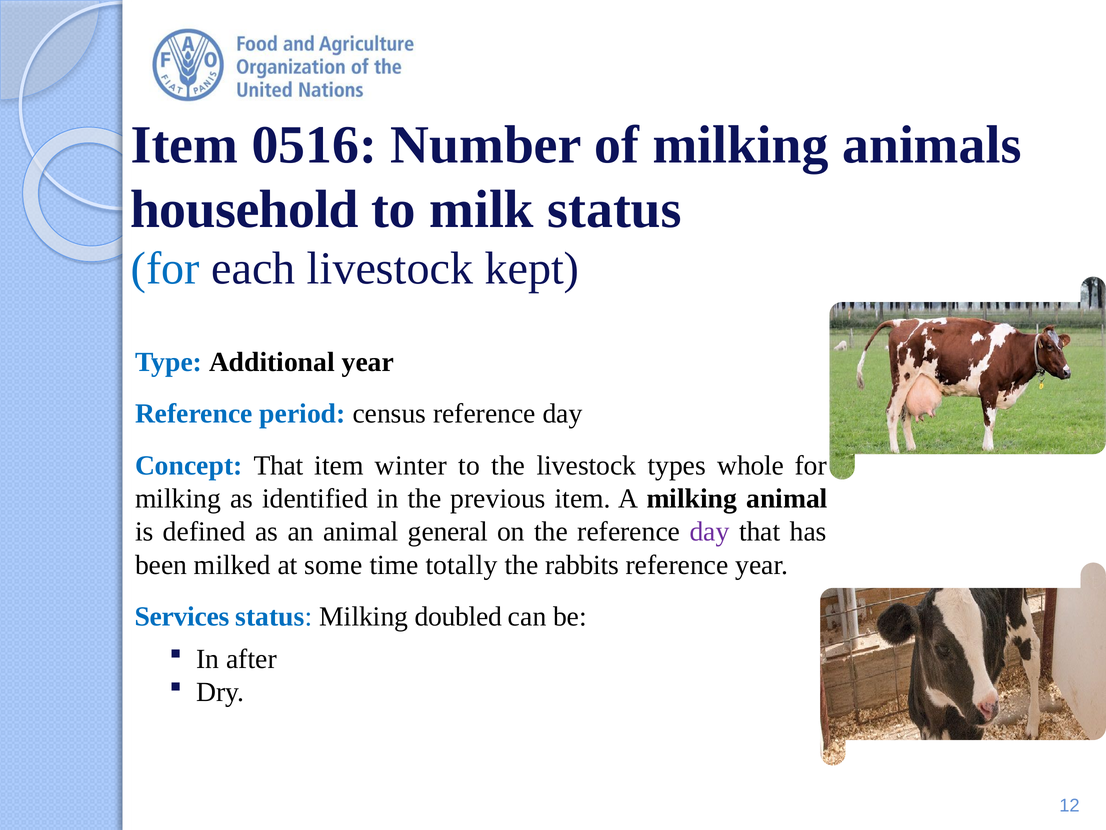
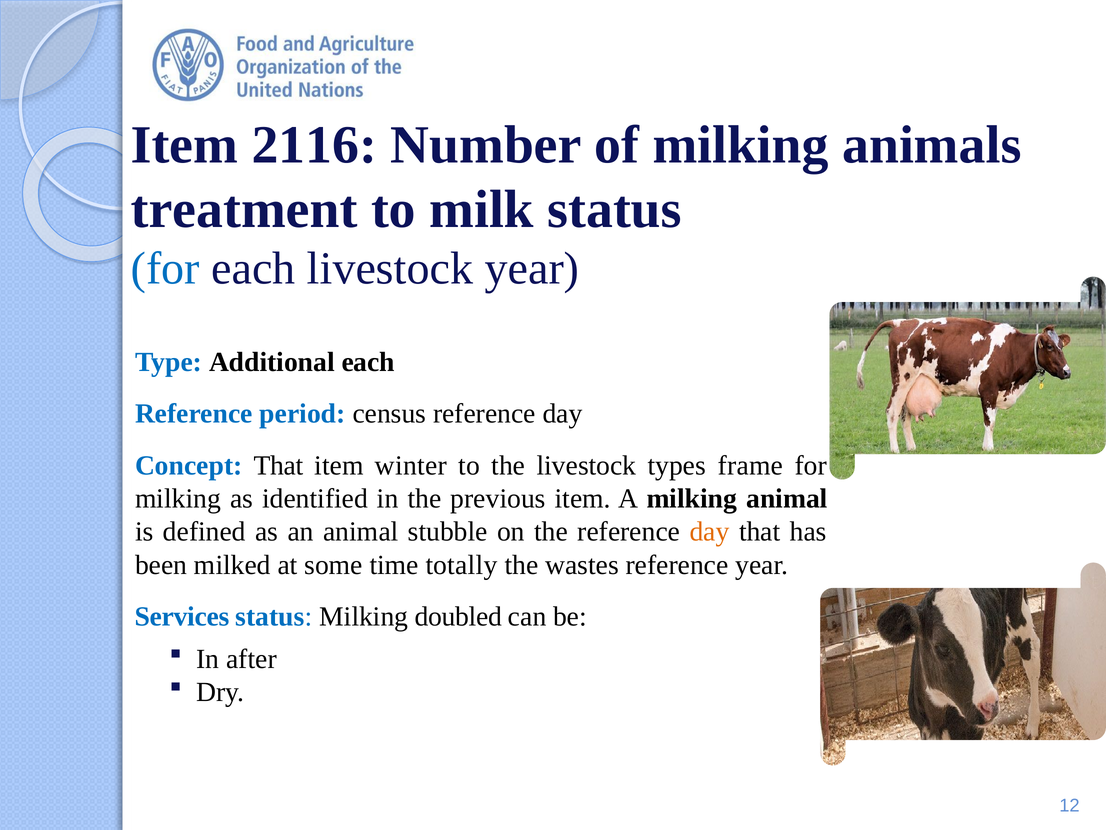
0516: 0516 -> 2116
household: household -> treatment
livestock kept: kept -> year
Additional year: year -> each
whole: whole -> frame
general: general -> stubble
day at (710, 532) colour: purple -> orange
rabbits: rabbits -> wastes
